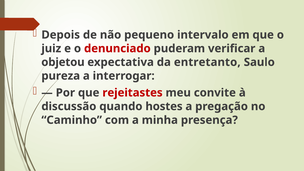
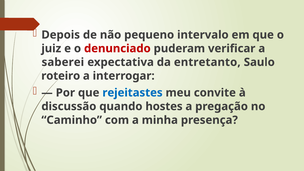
objetou: objetou -> saberei
pureza: pureza -> roteiro
rejeitastes colour: red -> blue
